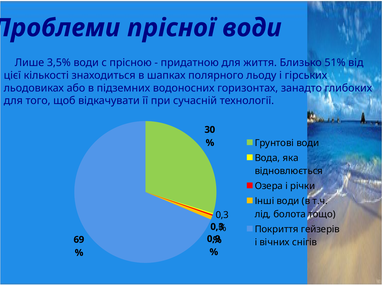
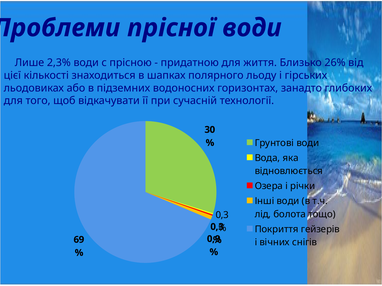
3,5%: 3,5% -> 2,3%
51%: 51% -> 26%
